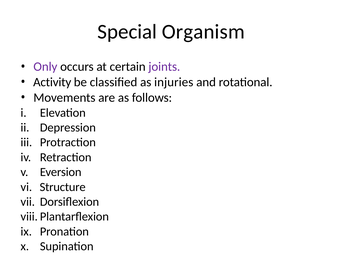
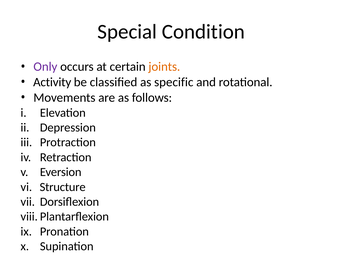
Organism: Organism -> Condition
joints colour: purple -> orange
injuries: injuries -> specific
